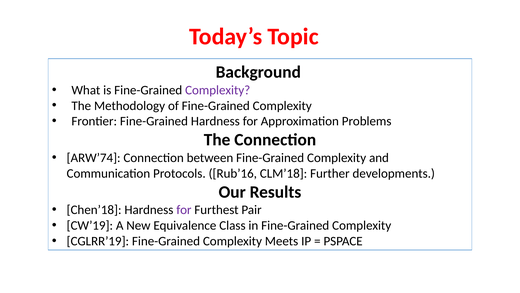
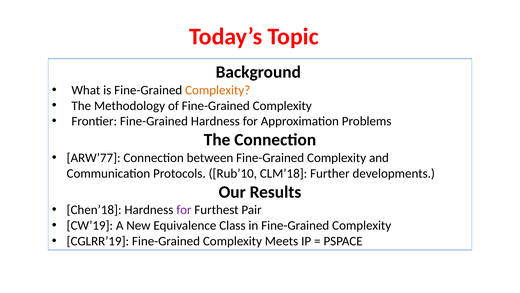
Complexity at (218, 90) colour: purple -> orange
ARW’74: ARW’74 -> ARW’77
Rub’16: Rub’16 -> Rub’10
